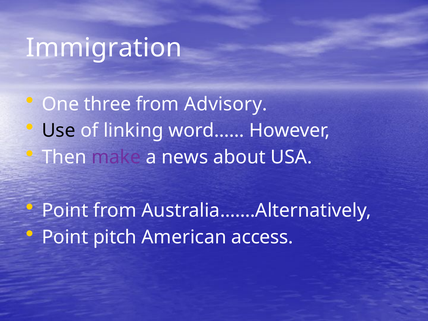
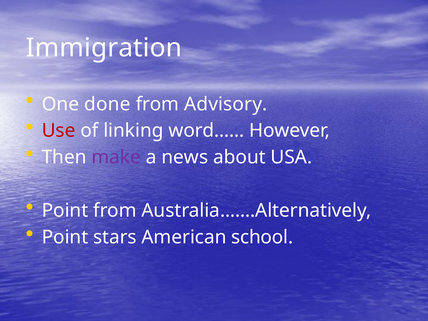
three: three -> done
Use colour: black -> red
pitch: pitch -> stars
access: access -> school
